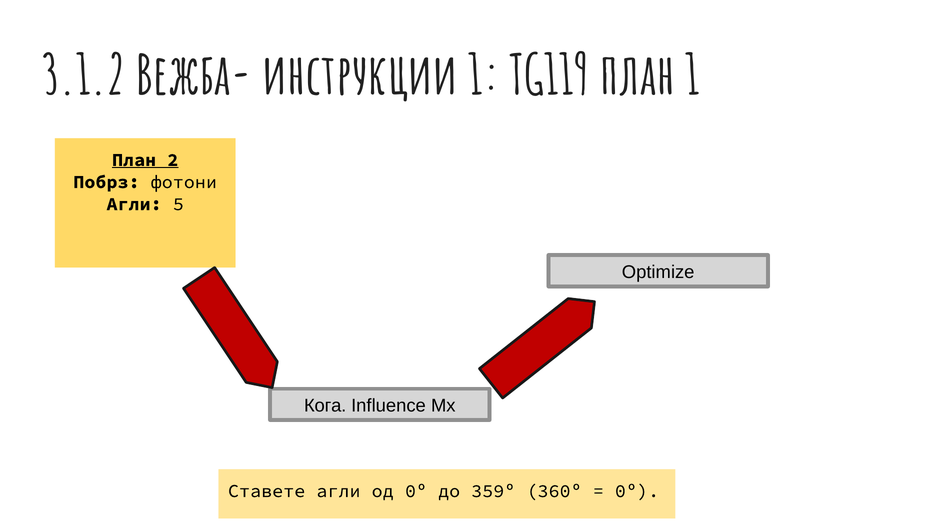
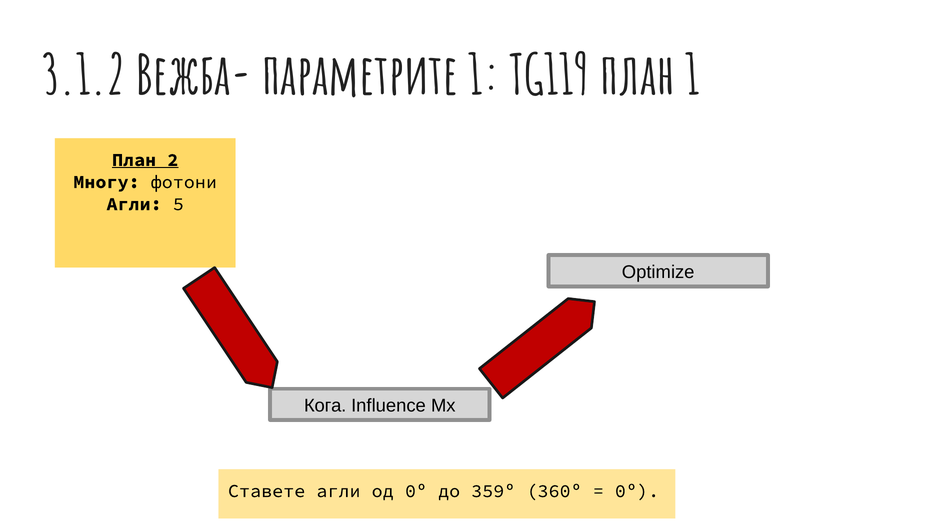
инструкции: инструкции -> параметрите
Побрз: Побрз -> Многу
